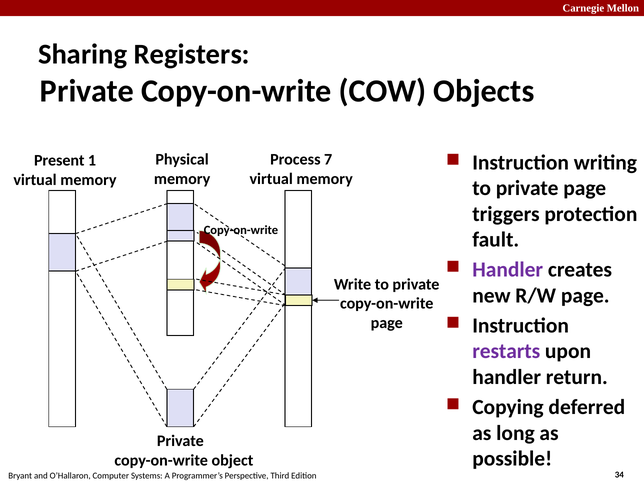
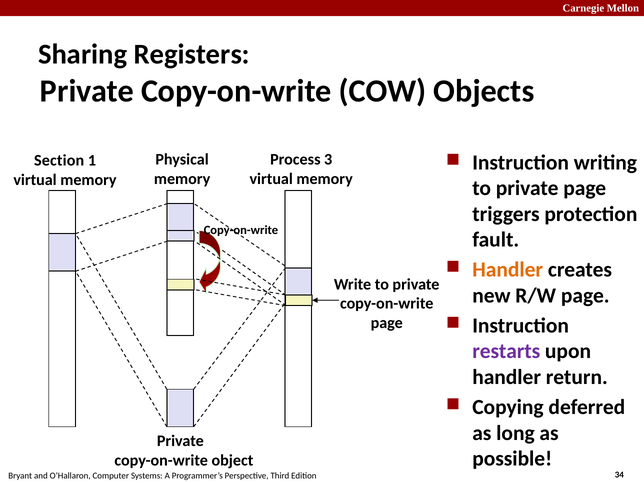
7: 7 -> 3
Present: Present -> Section
Handler at (508, 270) colour: purple -> orange
